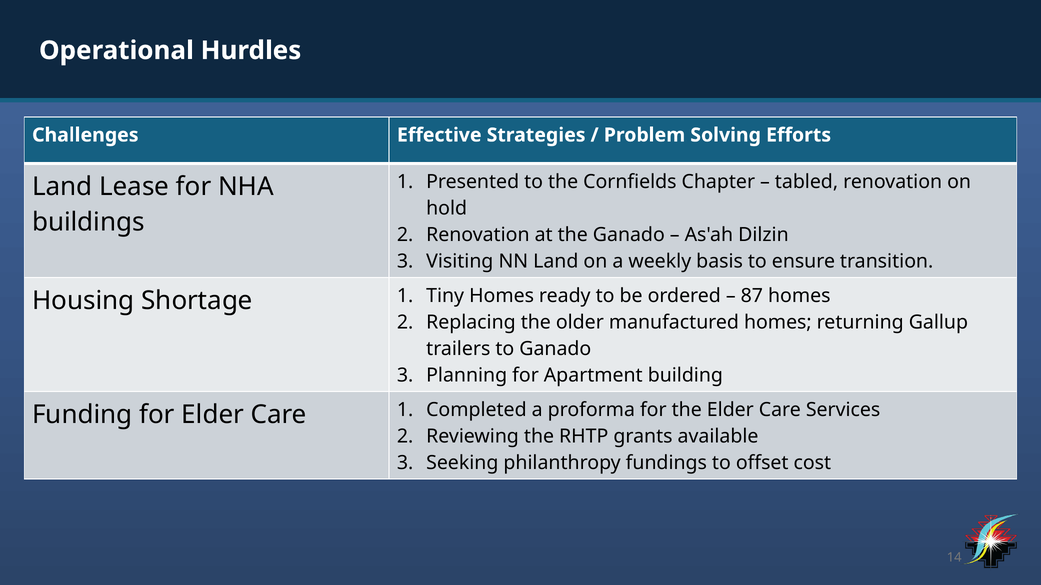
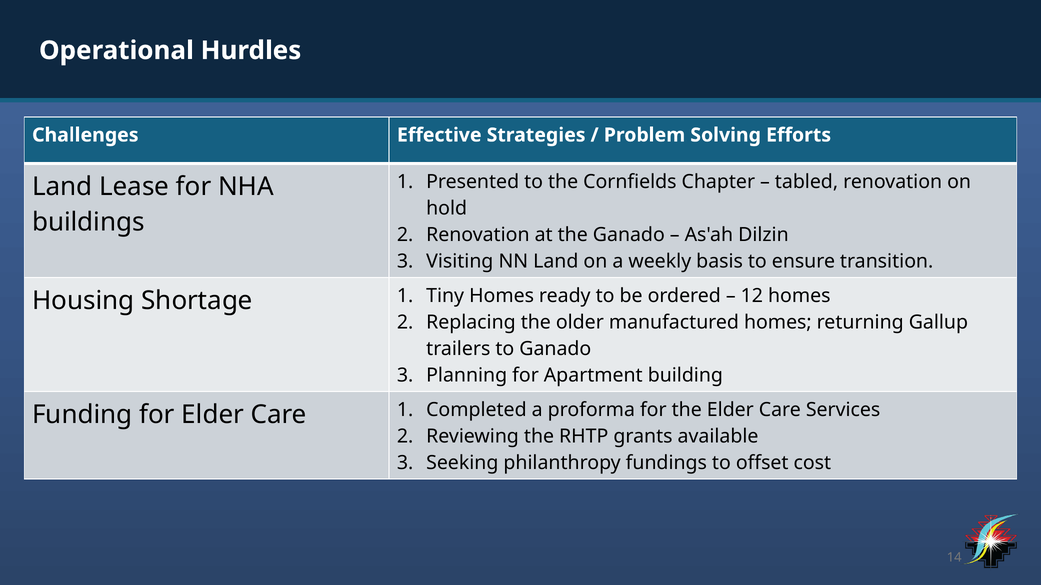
87: 87 -> 12
